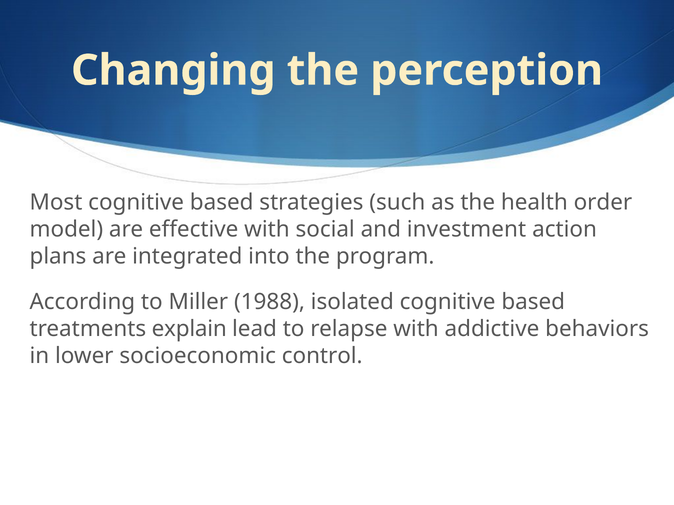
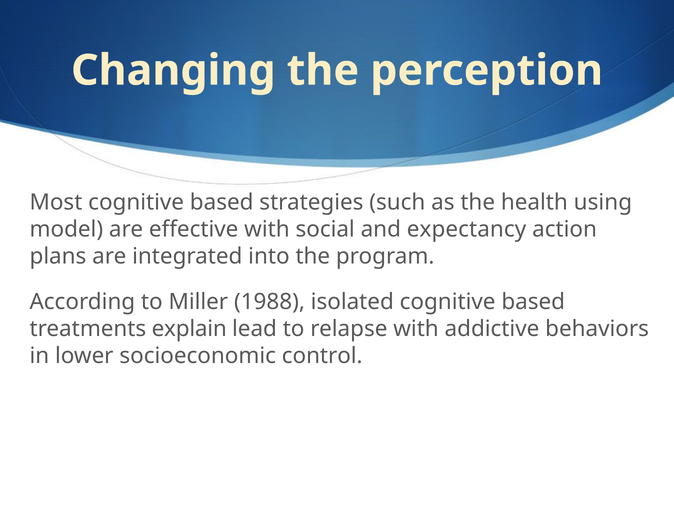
order: order -> using
investment: investment -> expectancy
